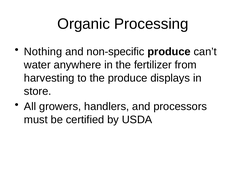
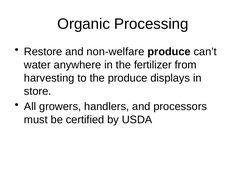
Nothing: Nothing -> Restore
non-specific: non-specific -> non-welfare
